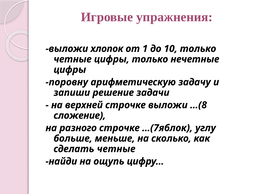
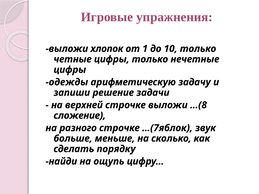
поровну: поровну -> одежды
углу: углу -> звук
сделать четные: четные -> порядку
